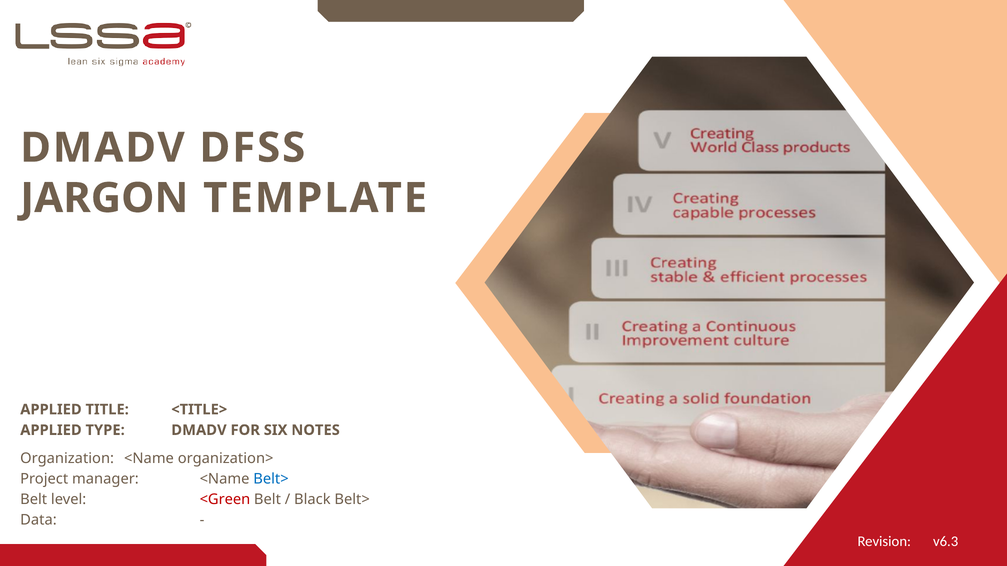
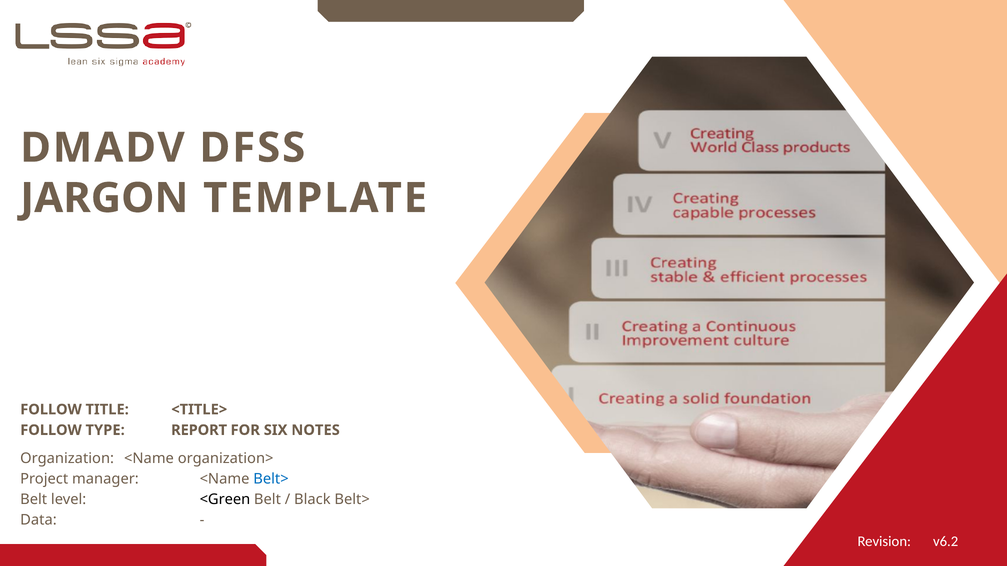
APPLIED at (51, 410): APPLIED -> FOLLOW
APPLIED at (51, 430): APPLIED -> FOLLOW
TYPE DMADV: DMADV -> REPORT
<Green colour: red -> black
v6.3: v6.3 -> v6.2
